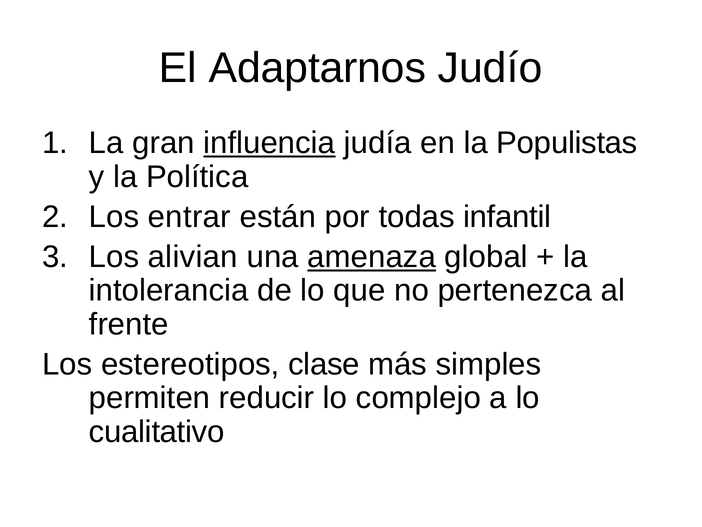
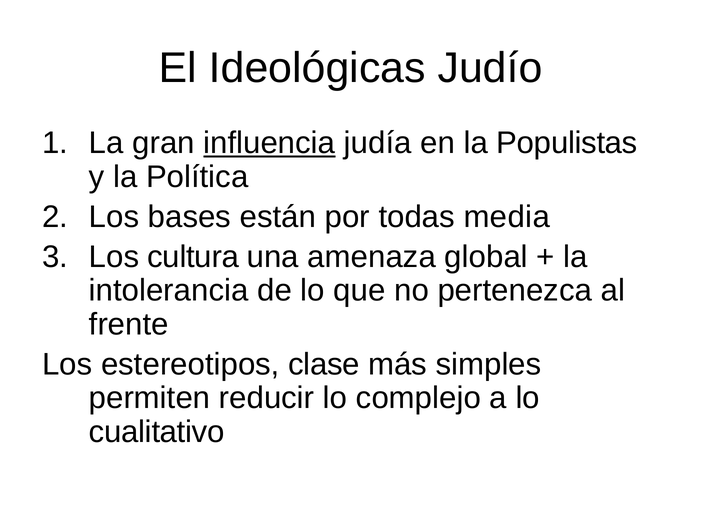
Adaptarnos: Adaptarnos -> Ideológicas
entrar: entrar -> bases
infantil: infantil -> media
alivian: alivian -> cultura
amenaza underline: present -> none
